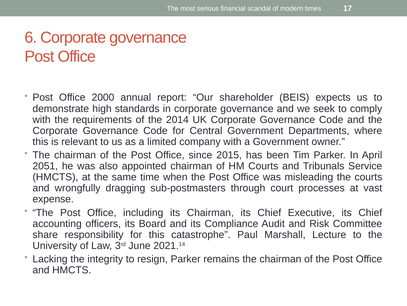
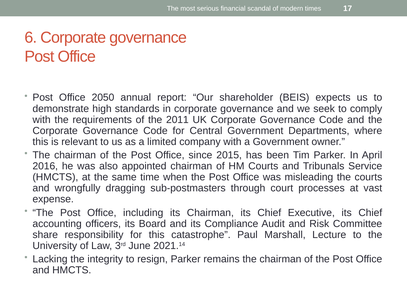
2000: 2000 -> 2050
2014: 2014 -> 2011
2051: 2051 -> 2016
